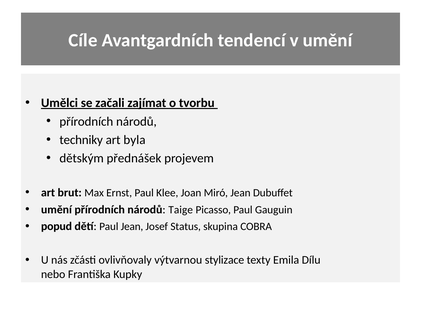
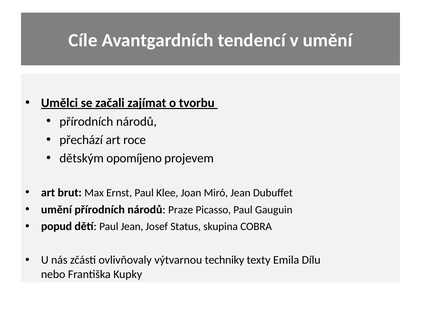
techniky: techniky -> přechází
byla: byla -> roce
přednášek: přednášek -> opomíjeno
Taige: Taige -> Praze
stylizace: stylizace -> techniky
